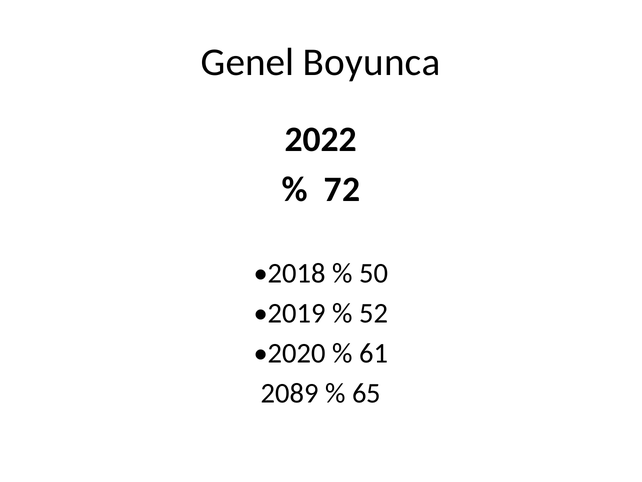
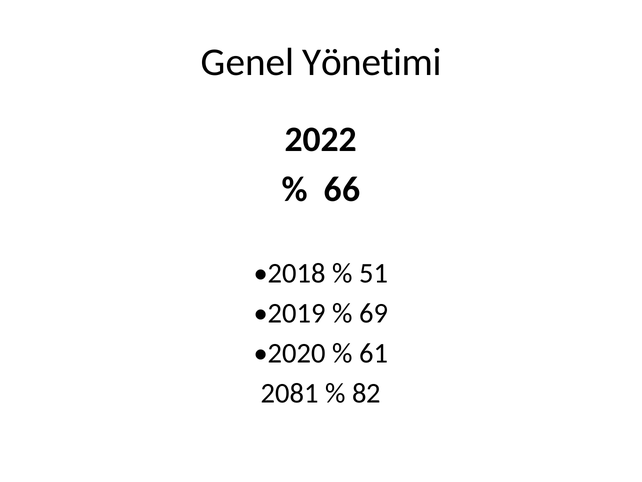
Boyunca: Boyunca -> Yönetimi
72: 72 -> 66
50: 50 -> 51
52: 52 -> 69
2089: 2089 -> 2081
65: 65 -> 82
